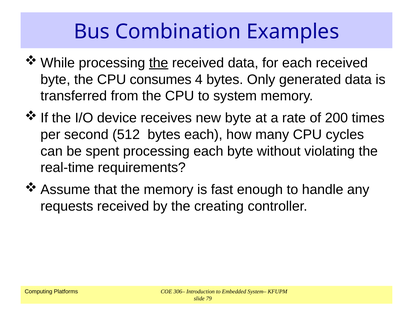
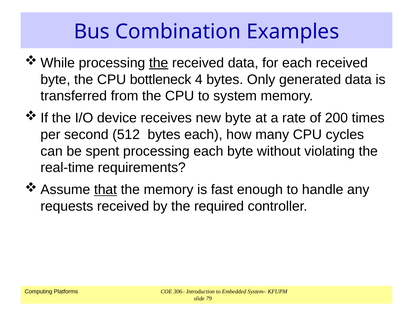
consumes: consumes -> bottleneck
that underline: none -> present
creating: creating -> required
